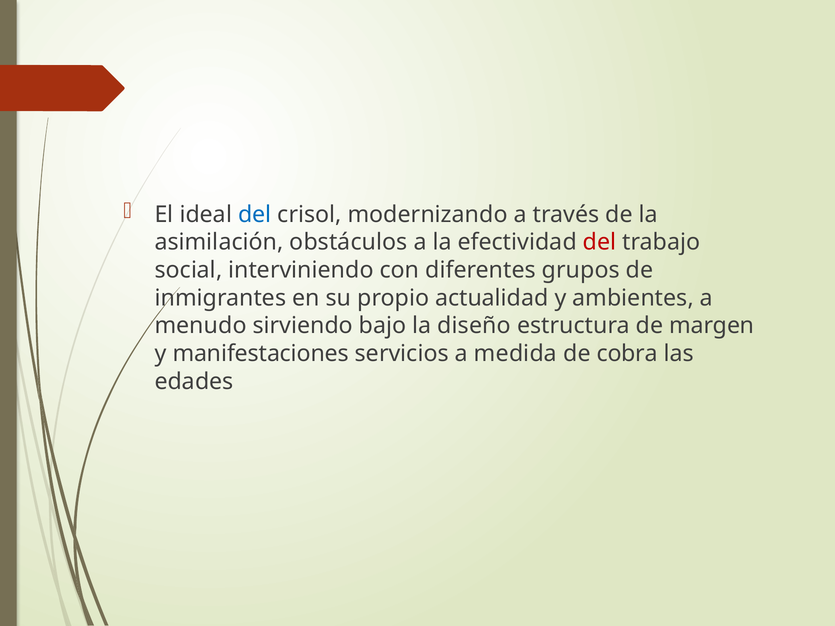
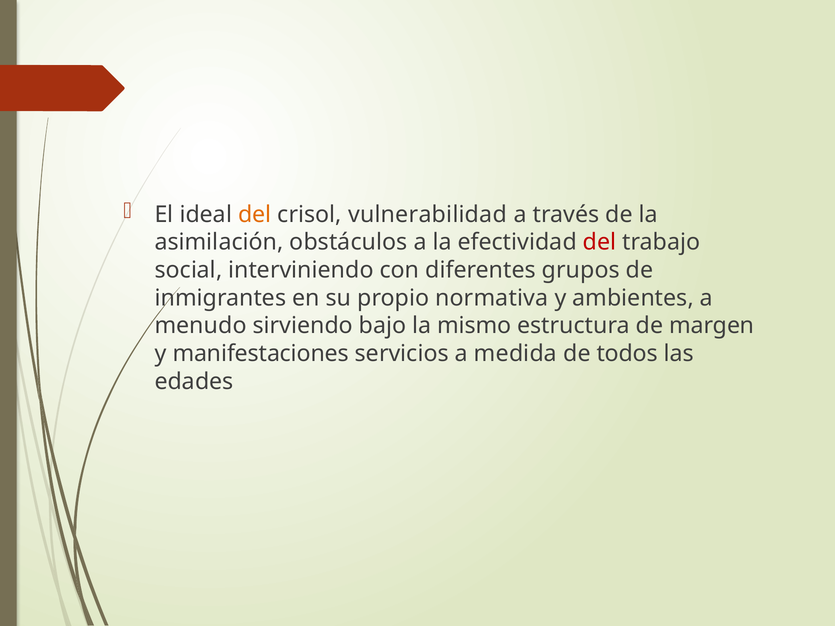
del at (255, 215) colour: blue -> orange
modernizando: modernizando -> vulnerabilidad
actualidad: actualidad -> normativa
diseño: diseño -> mismo
cobra: cobra -> todos
